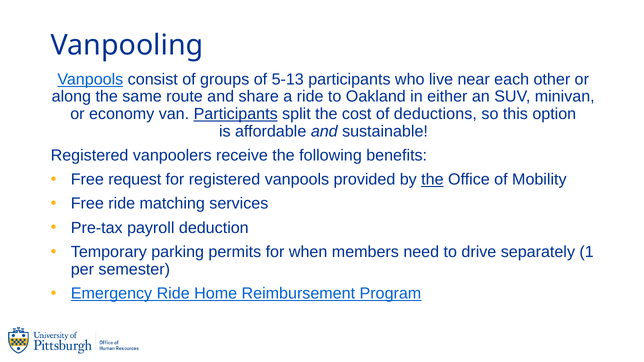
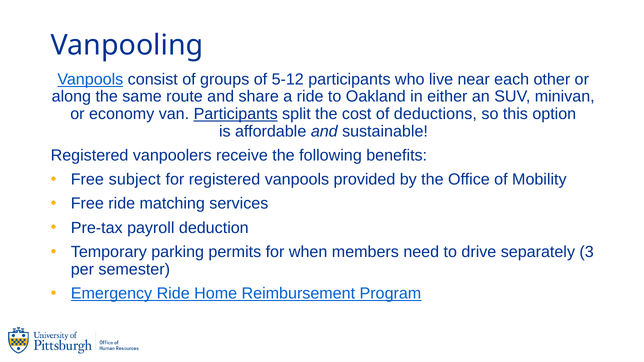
5-13: 5-13 -> 5-12
request: request -> subject
the at (432, 180) underline: present -> none
1: 1 -> 3
